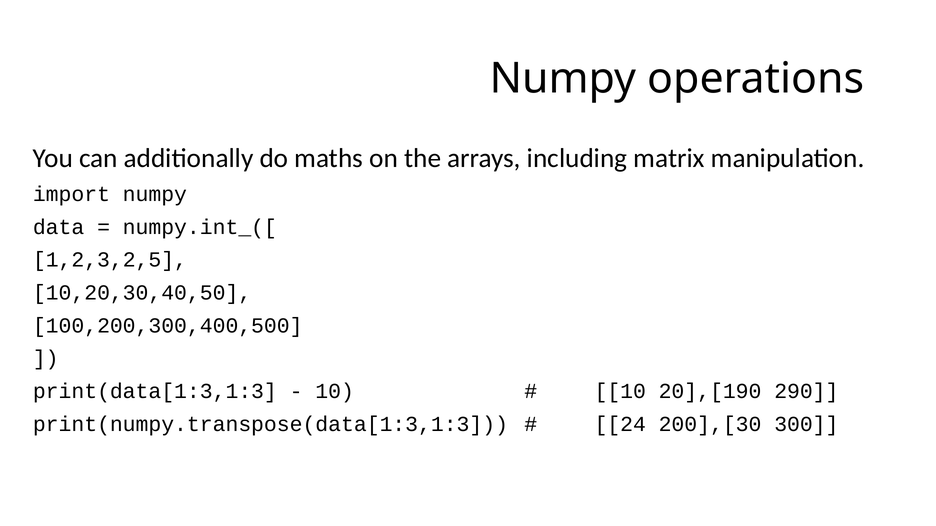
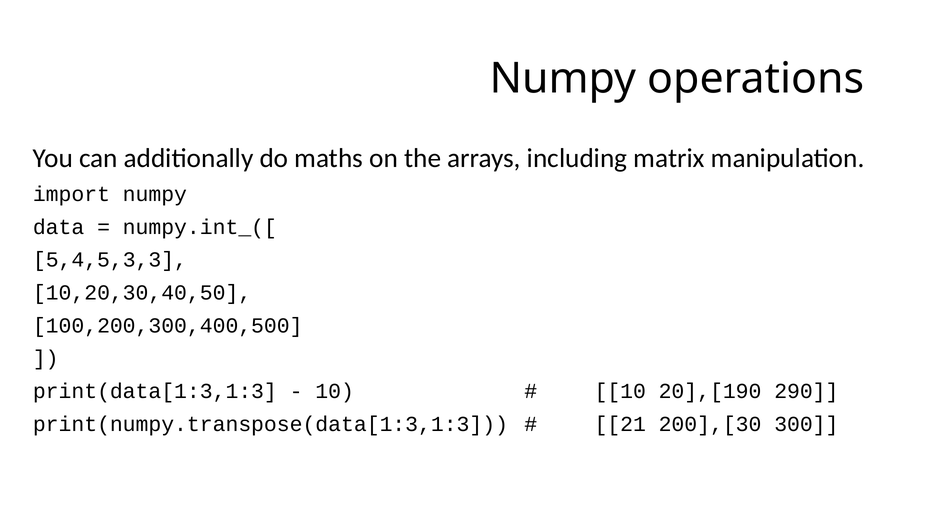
1,2,3,2,5: 1,2,3,2,5 -> 5,4,5,3,3
24: 24 -> 21
